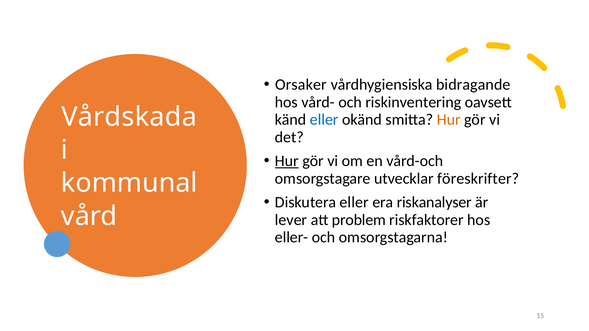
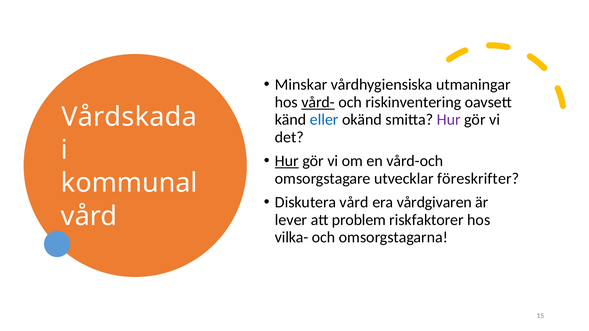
Orsaker: Orsaker -> Minskar
bidragande: bidragande -> utmaningar
vård- underline: none -> present
Hur at (449, 120) colour: orange -> purple
Diskutera eller: eller -> vård
riskanalyser: riskanalyser -> vårdgivaren
eller-: eller- -> vilka-
